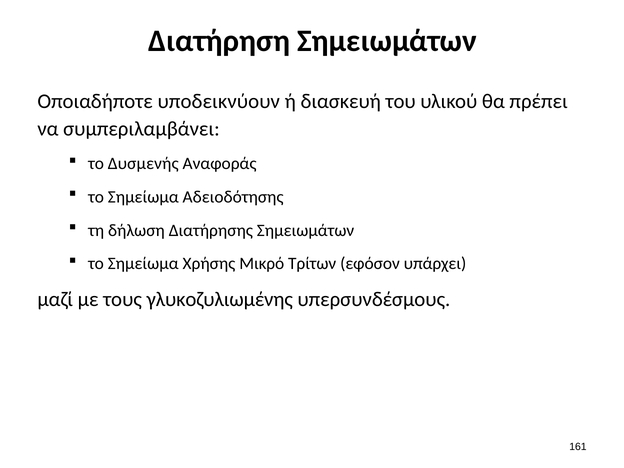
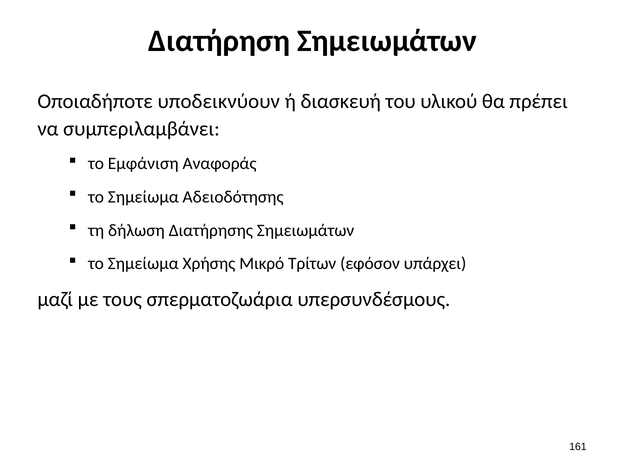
Δυσμενής: Δυσμενής -> Εμφάνιση
γλυκοζυλιωμένης: γλυκοζυλιωμένης -> σπερματοζωάρια
